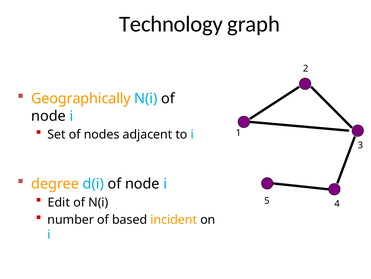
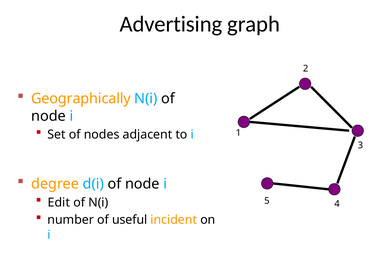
Technology: Technology -> Advertising
based: based -> useful
